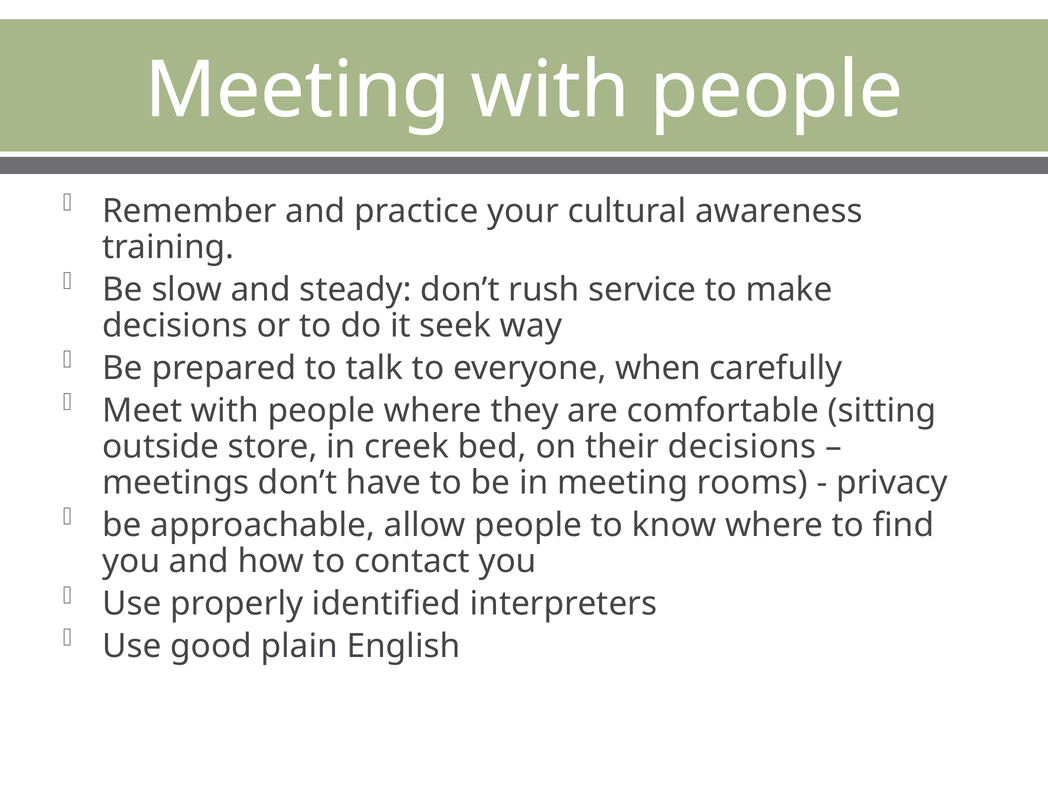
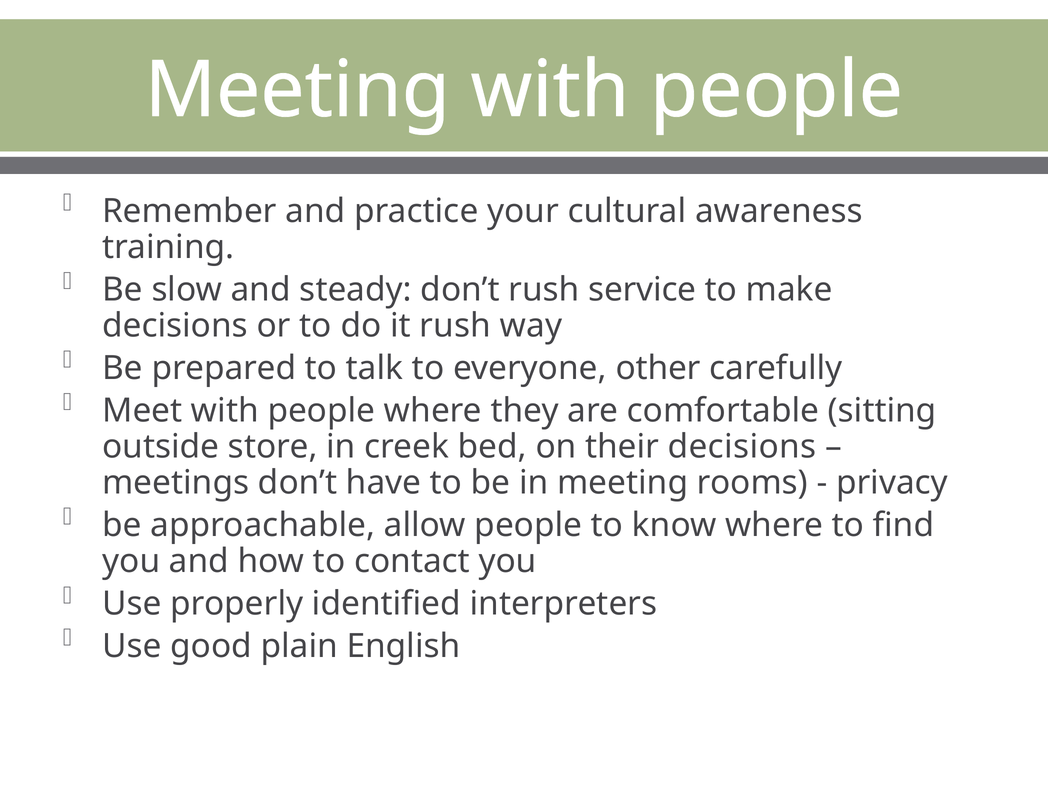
it seek: seek -> rush
when: when -> other
